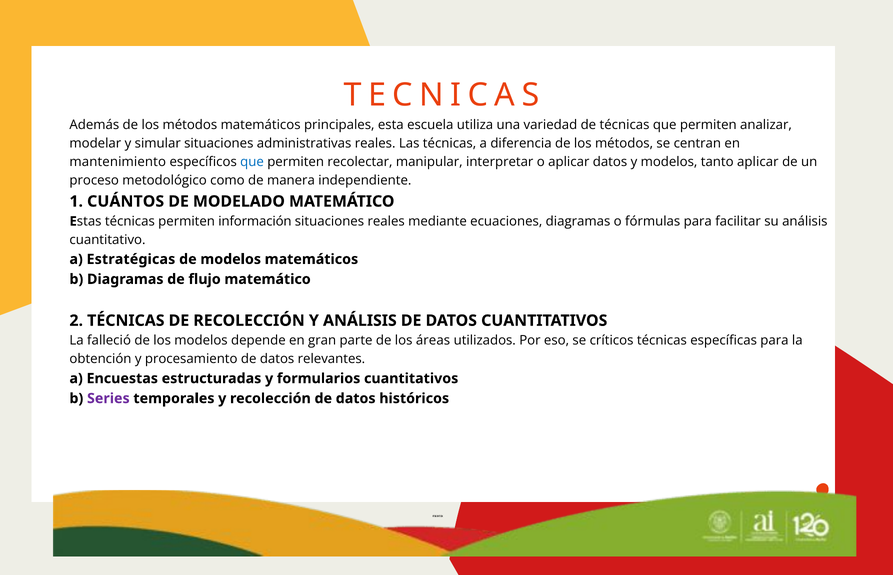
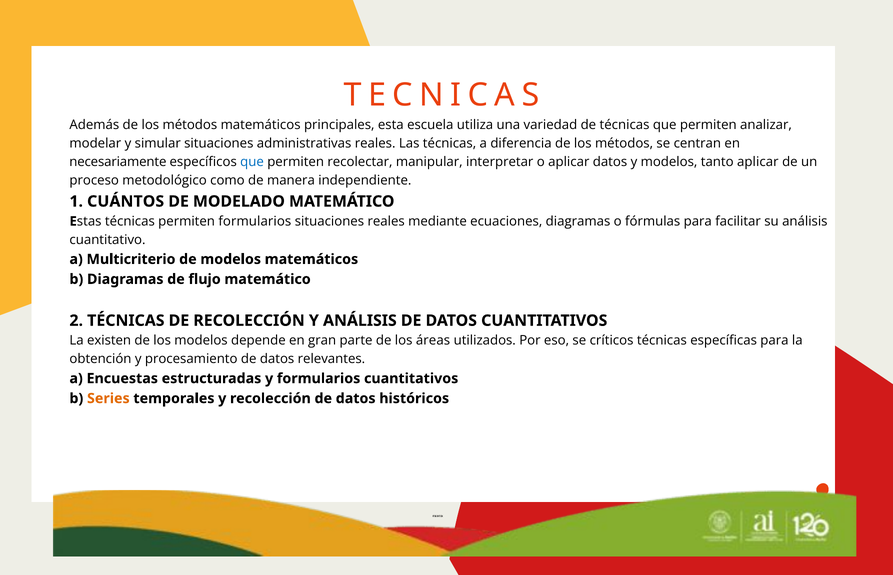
mantenimiento: mantenimiento -> necesariamente
permiten información: información -> formularios
Estratégicas: Estratégicas -> Multicriterio
falleció: falleció -> existen
Series colour: purple -> orange
